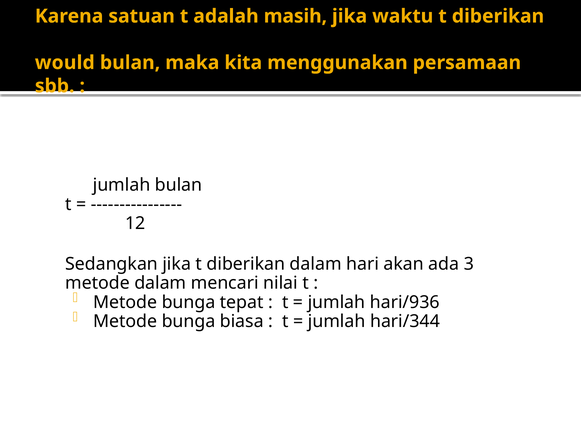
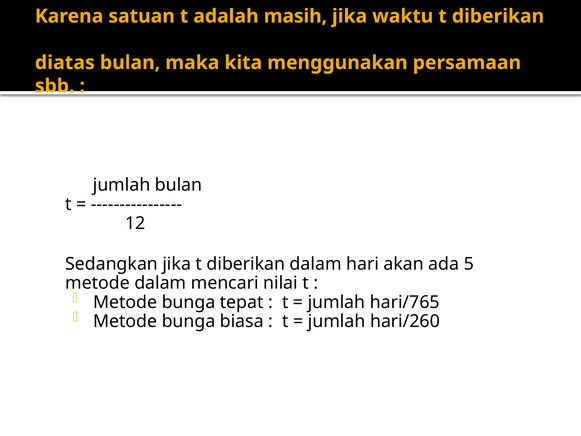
would: would -> diatas
3: 3 -> 5
hari/936: hari/936 -> hari/765
hari/344: hari/344 -> hari/260
